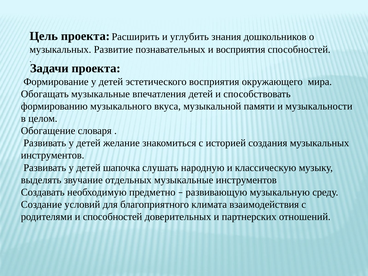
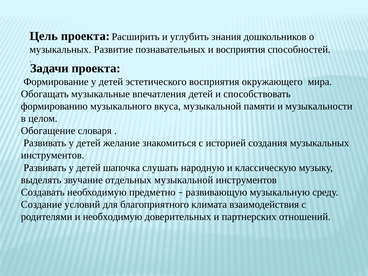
отдельных музыкальные: музыкальные -> музыкальной
и способностей: способностей -> необходимую
